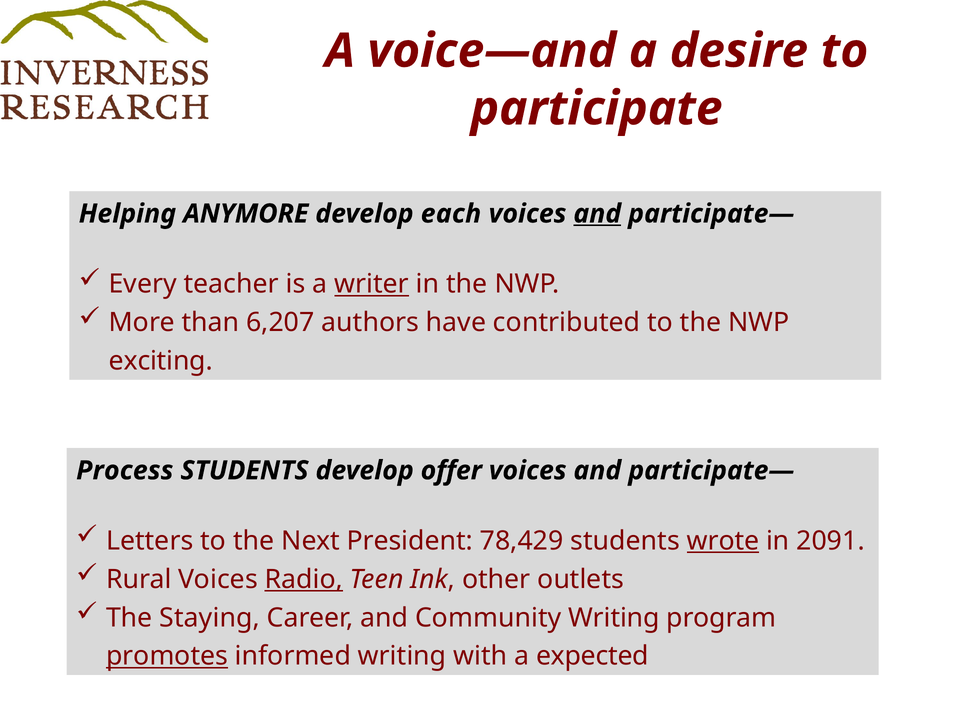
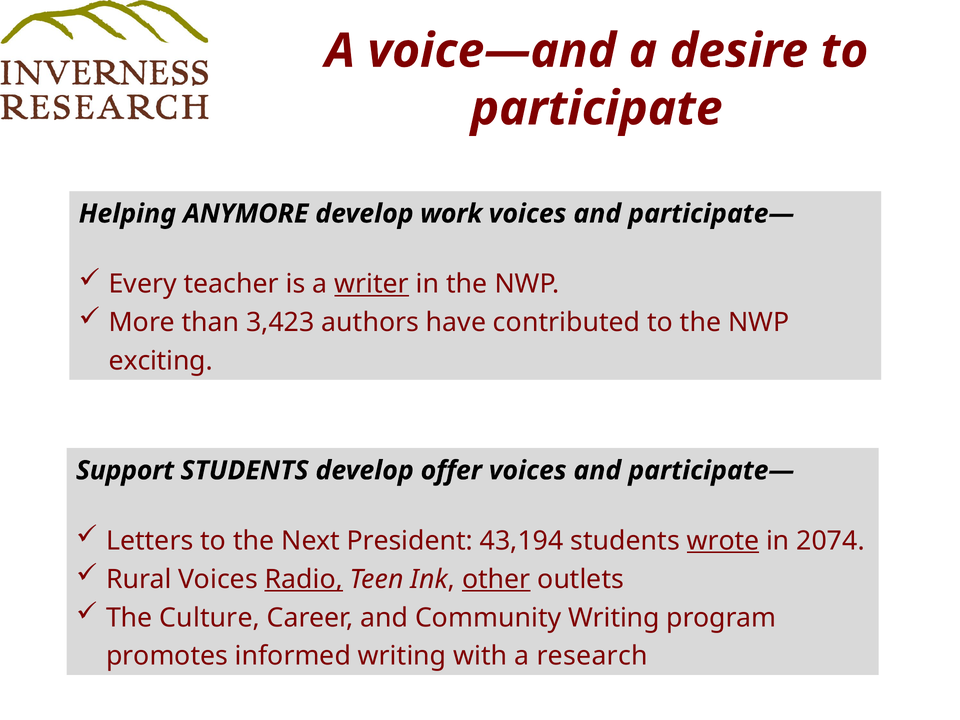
each: each -> work
and at (597, 214) underline: present -> none
6,207: 6,207 -> 3,423
Process: Process -> Support
78,429: 78,429 -> 43,194
2091: 2091 -> 2074
other underline: none -> present
Staying: Staying -> Culture
promotes underline: present -> none
expected: expected -> research
